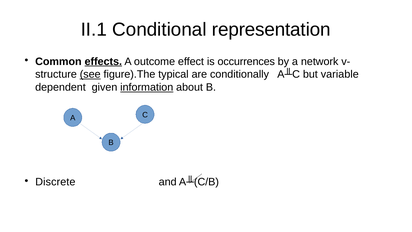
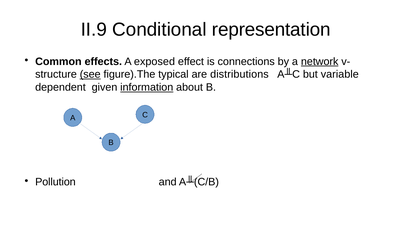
II.1: II.1 -> II.9
effects underline: present -> none
outcome: outcome -> exposed
occurrences: occurrences -> connections
network underline: none -> present
conditionally: conditionally -> distributions
Discrete: Discrete -> Pollution
